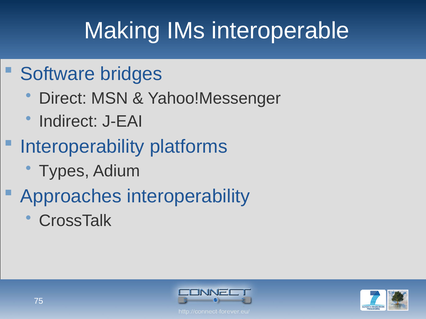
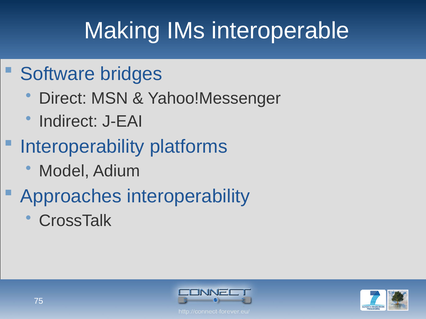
Types: Types -> Model
